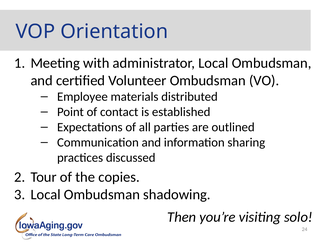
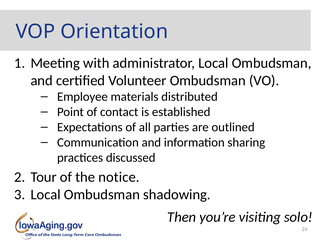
copies: copies -> notice
